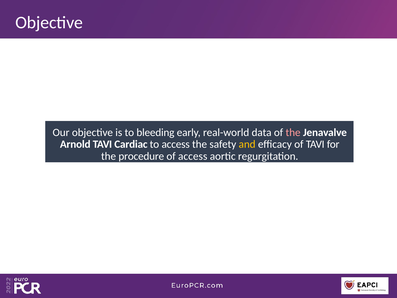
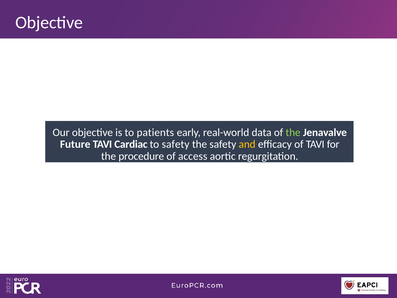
bleeding: bleeding -> patients
the at (293, 132) colour: pink -> light green
Arnold: Arnold -> Future
to access: access -> safety
